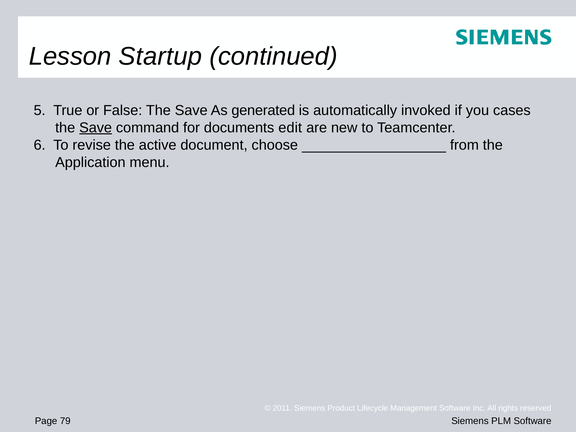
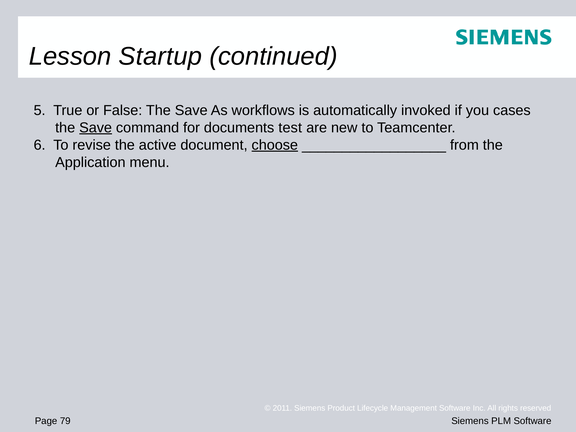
generated: generated -> workflows
edit: edit -> test
choose underline: none -> present
